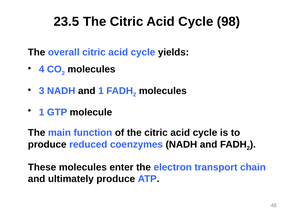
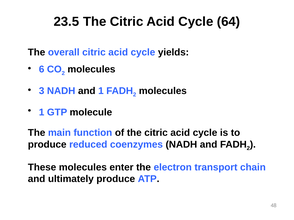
98: 98 -> 64
4: 4 -> 6
